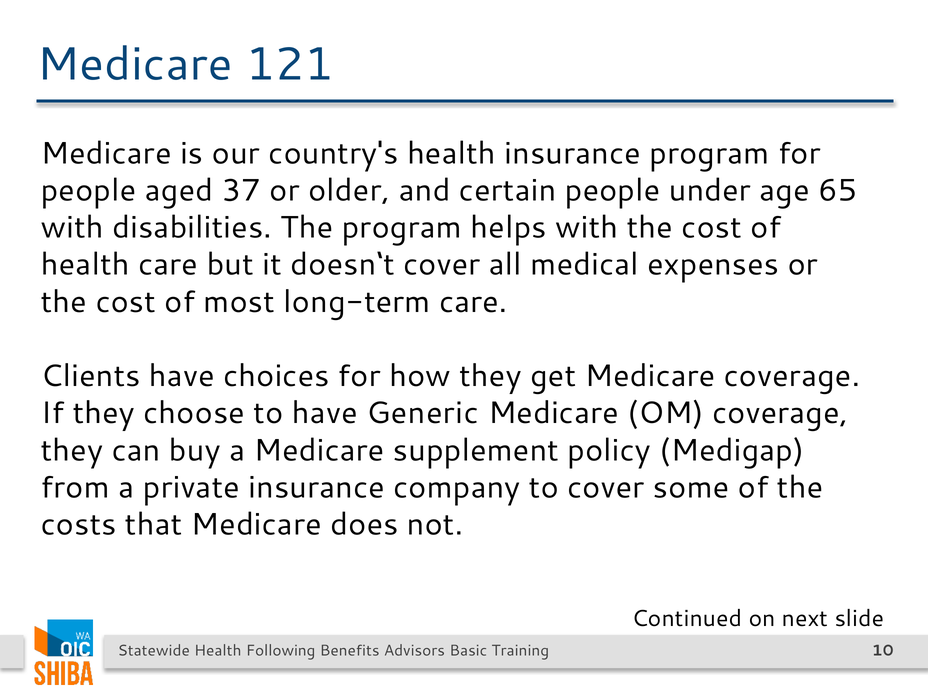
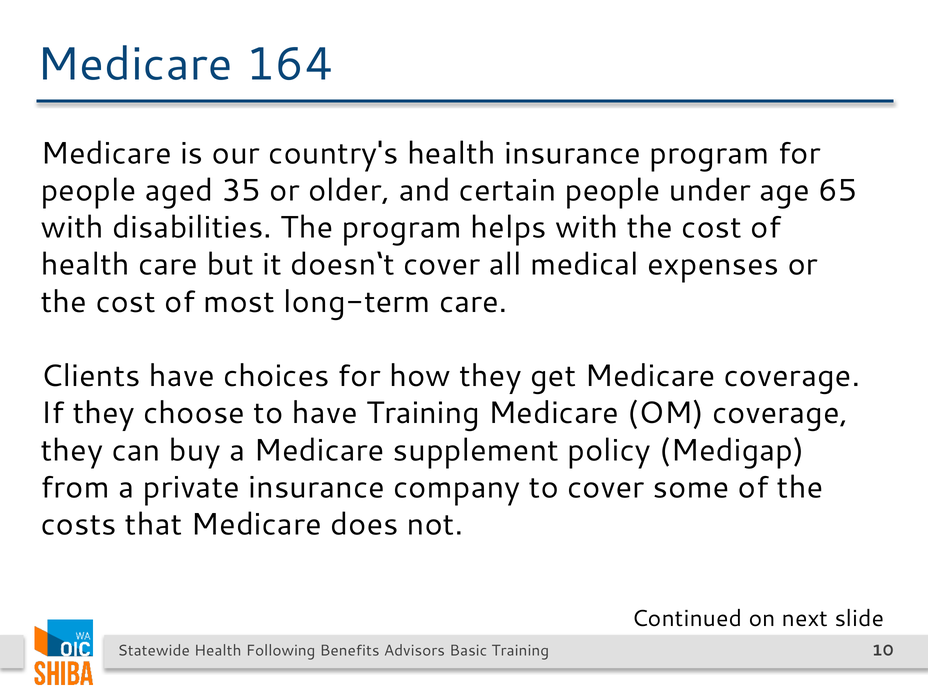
121: 121 -> 164
37: 37 -> 35
have Generic: Generic -> Training
